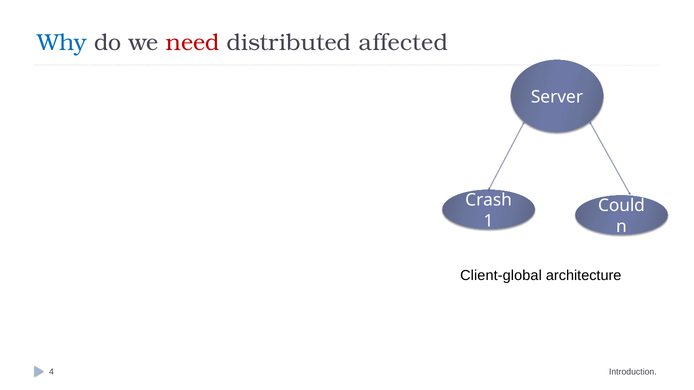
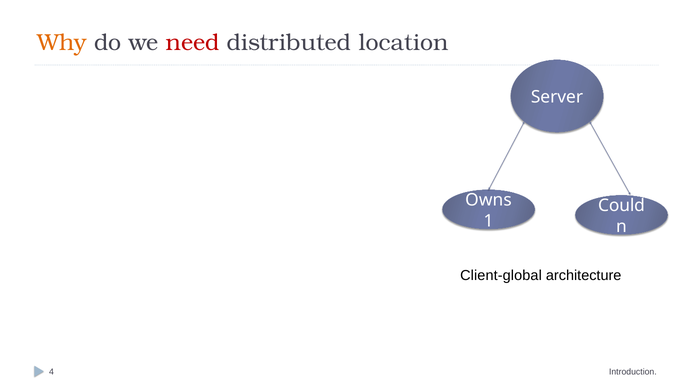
Why colour: blue -> orange
affected: affected -> location
Crash: Crash -> Owns
